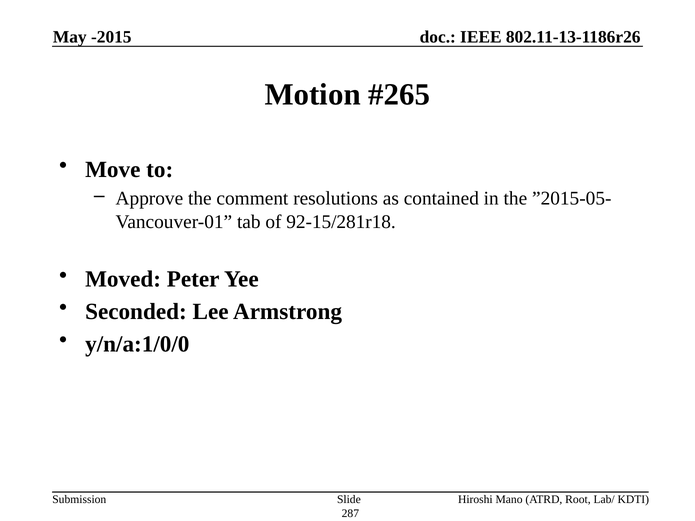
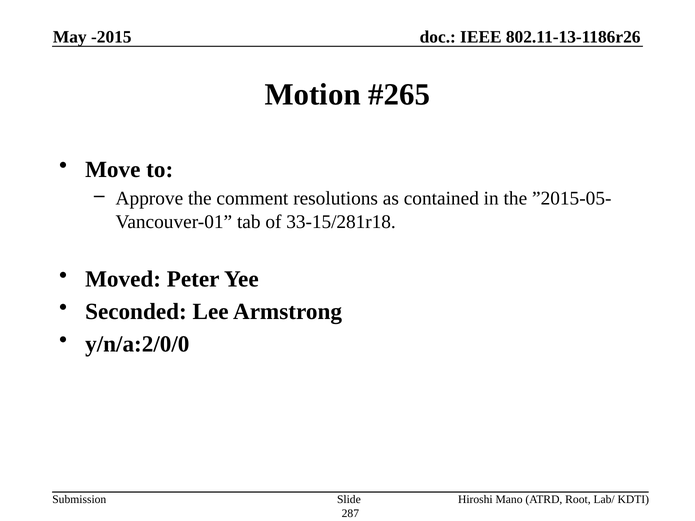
92-15/281r18: 92-15/281r18 -> 33-15/281r18
y/n/a:1/0/0: y/n/a:1/0/0 -> y/n/a:2/0/0
